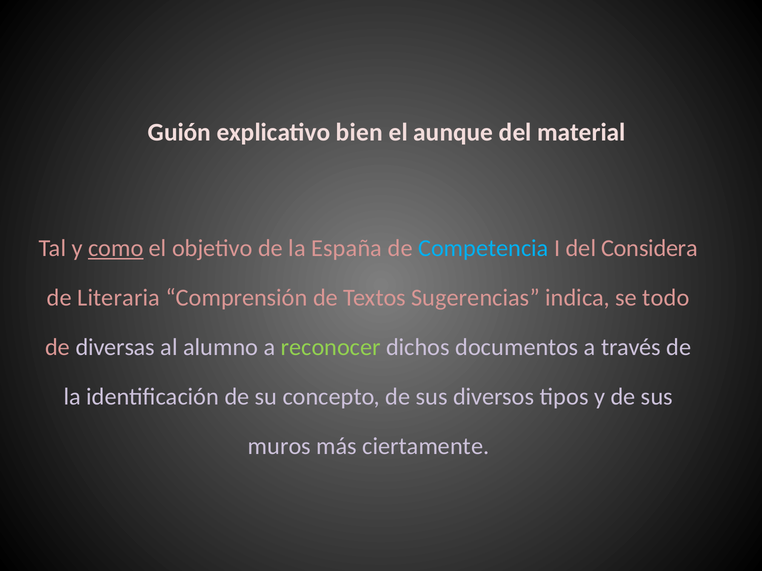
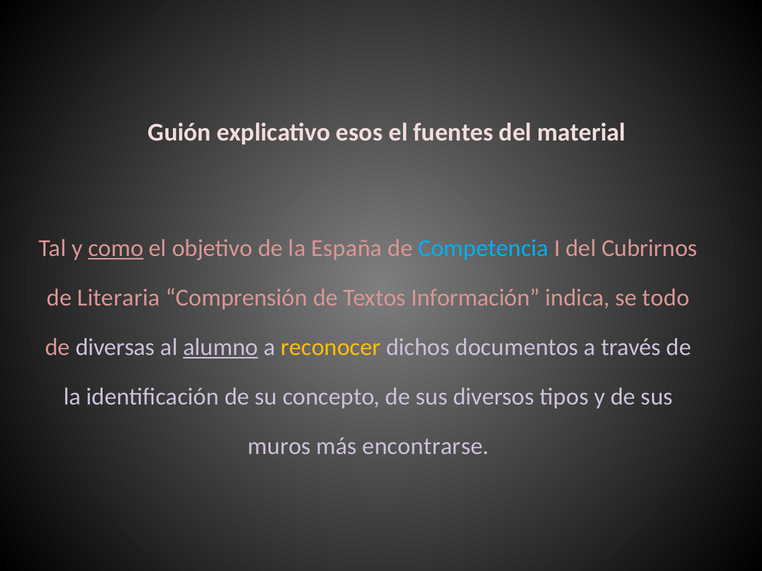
bien: bien -> esos
aunque: aunque -> fuentes
Considera: Considera -> Cubrirnos
Sugerencias: Sugerencias -> Información
alumno underline: none -> present
reconocer colour: light green -> yellow
ciertamente: ciertamente -> encontrarse
